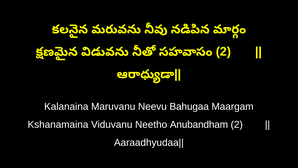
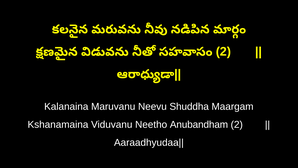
Bahugaa: Bahugaa -> Shuddha
